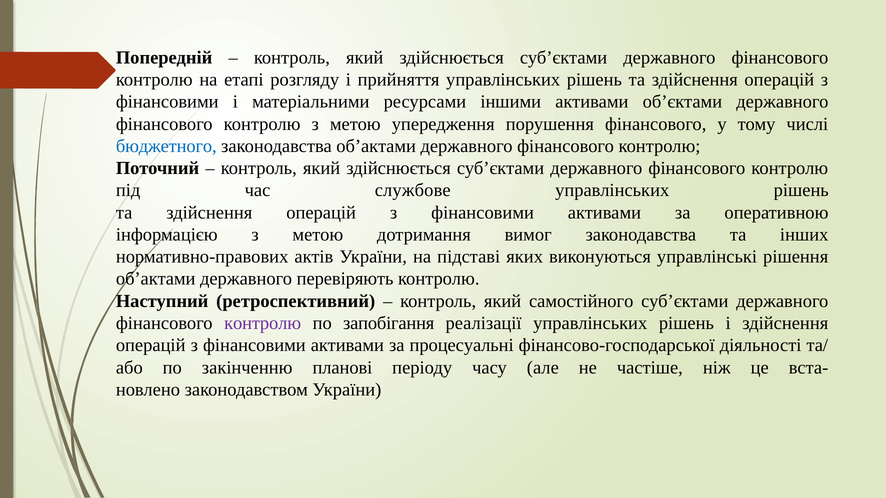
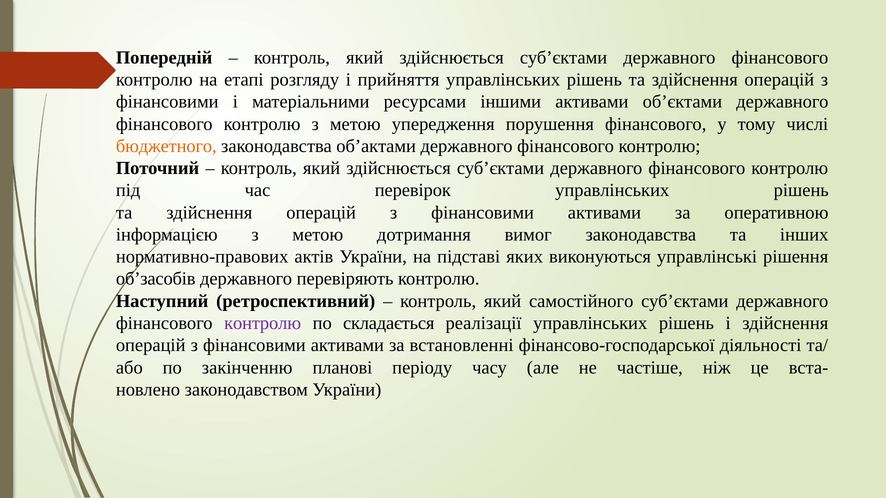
бюджетного colour: blue -> orange
службове: службове -> перевірок
об’актами at (156, 279): об’актами -> об’засобів
запобігання: запобігання -> складається
процесуальні: процесуальні -> встановленні
